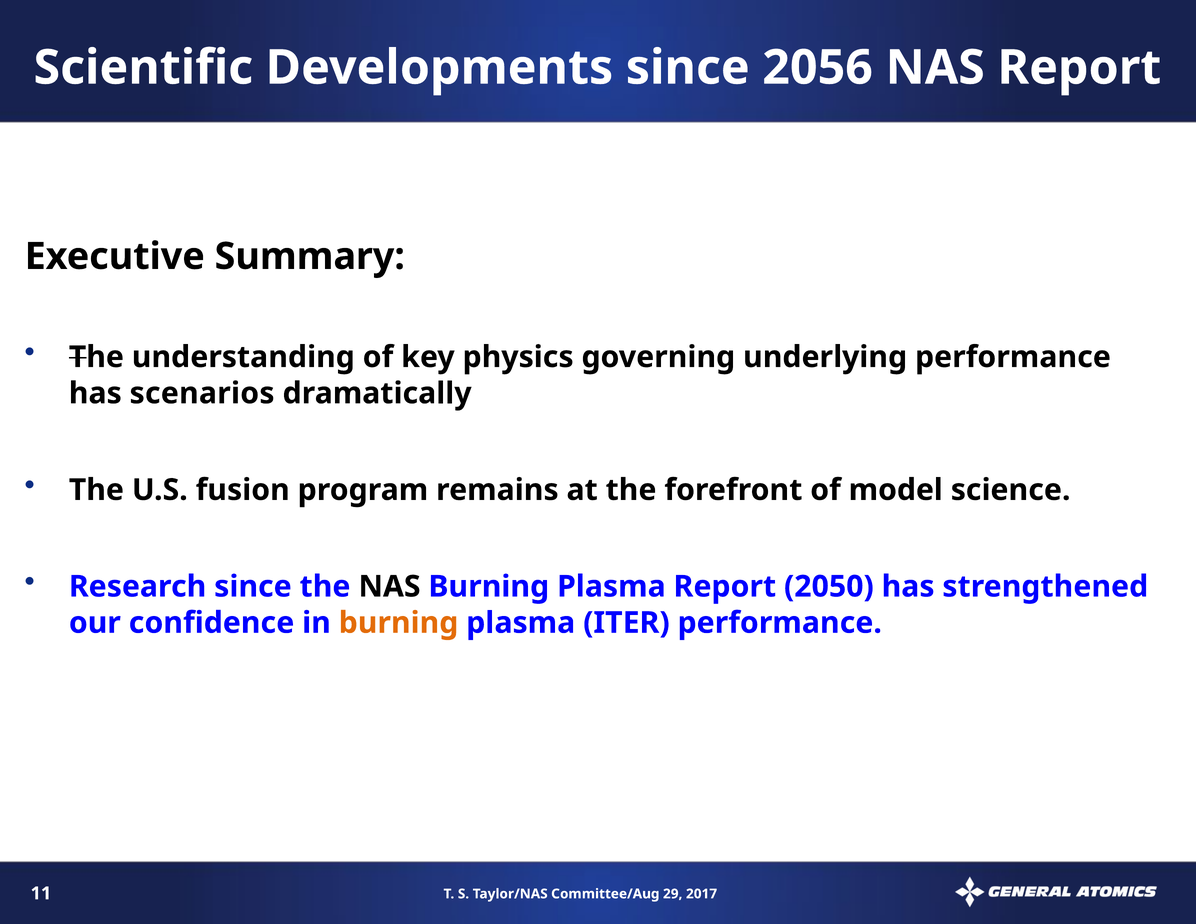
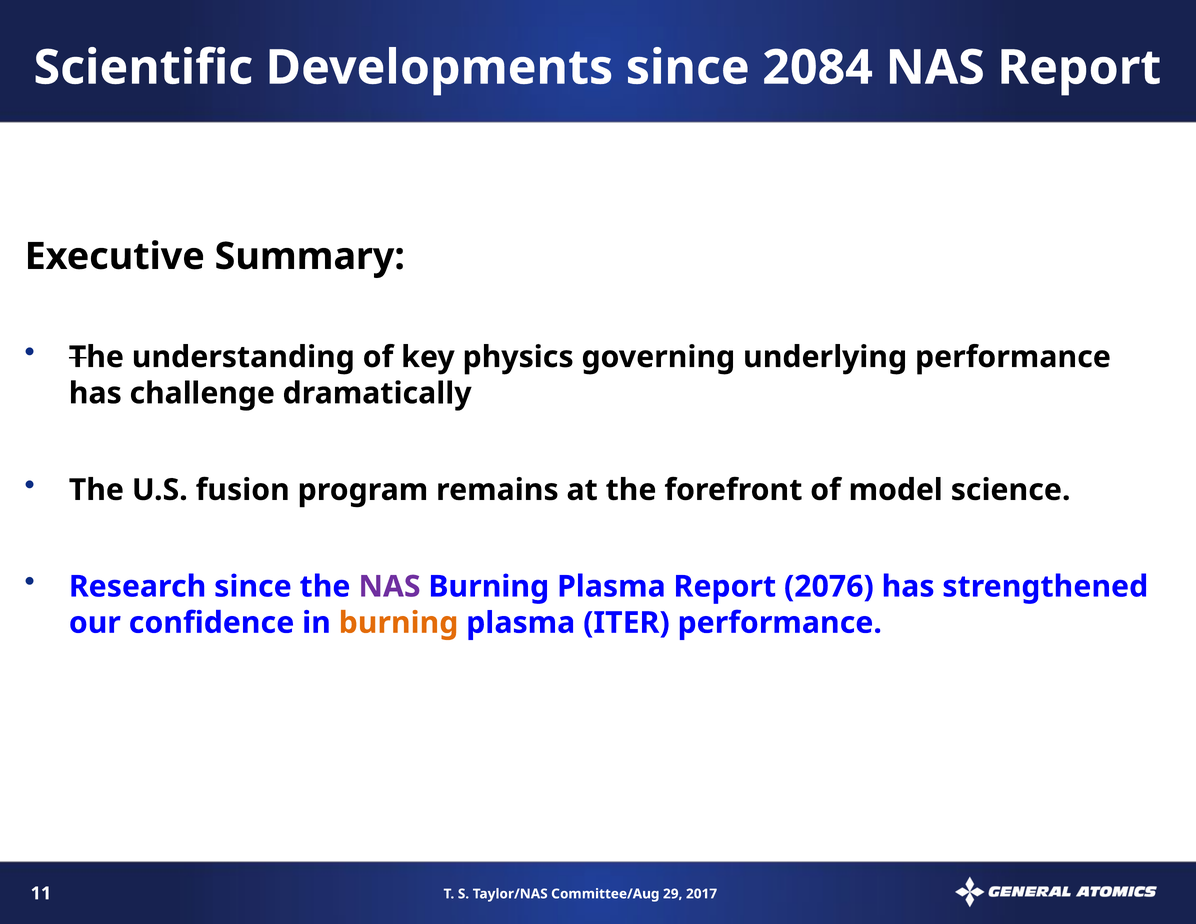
2056: 2056 -> 2084
scenarios: scenarios -> challenge
NAS at (389, 587) colour: black -> purple
2050: 2050 -> 2076
